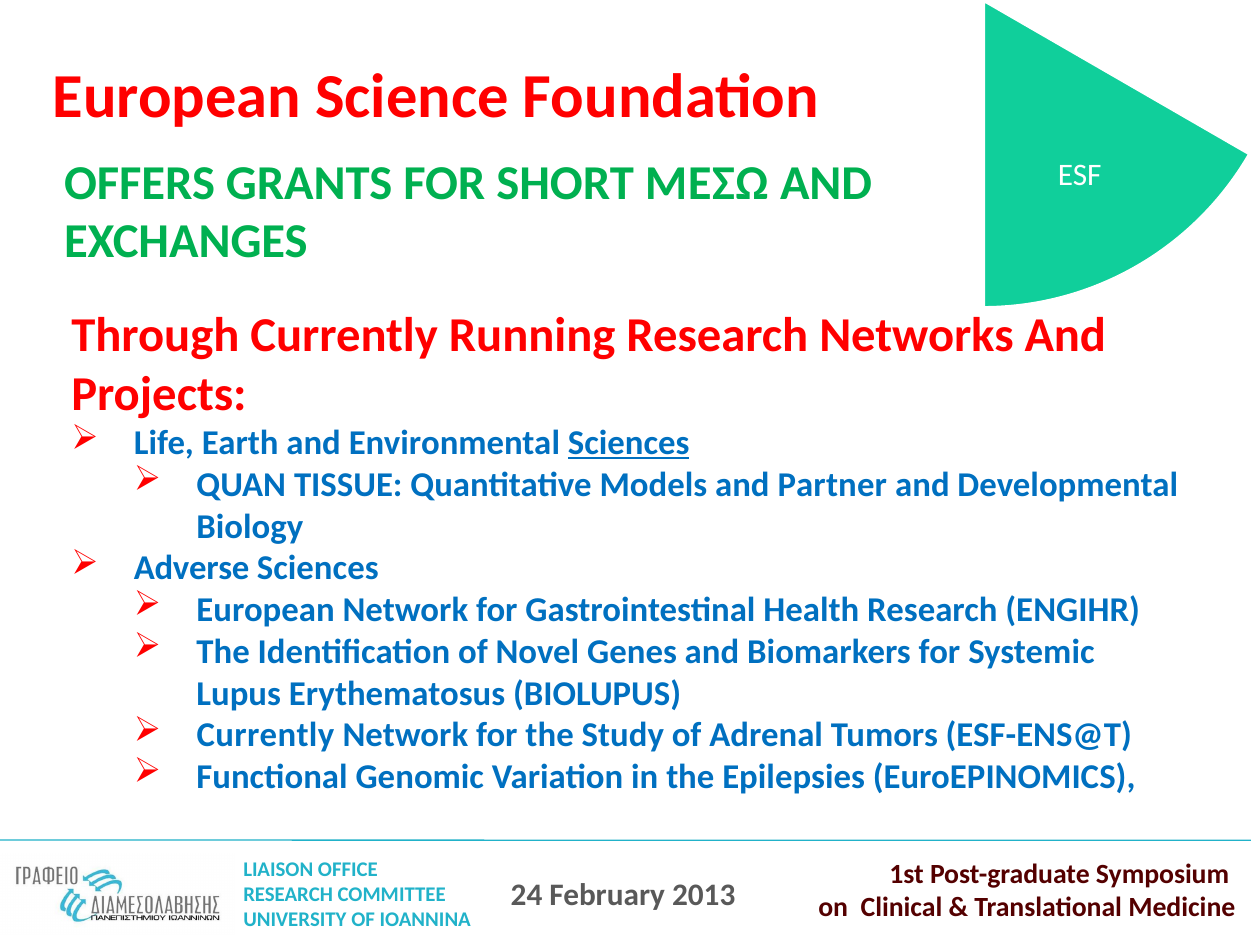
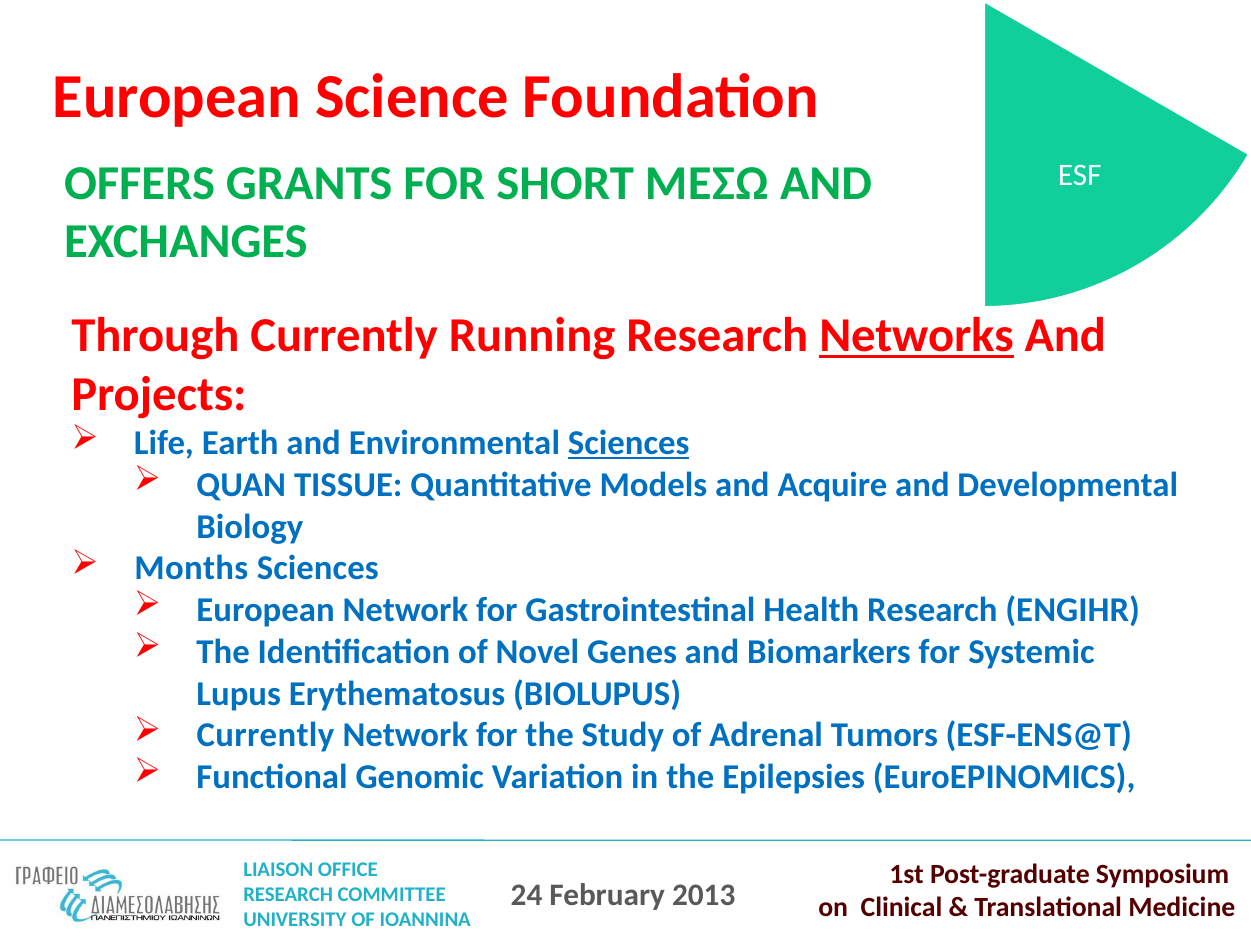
Networks underline: none -> present
Partner: Partner -> Acquire
Adverse: Adverse -> Months
